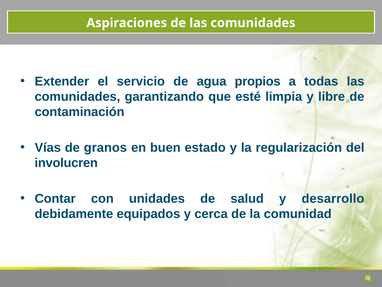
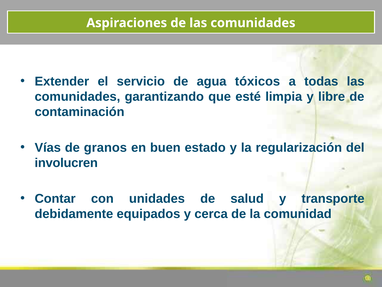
propios: propios -> tóxicos
desarrollo: desarrollo -> transporte
